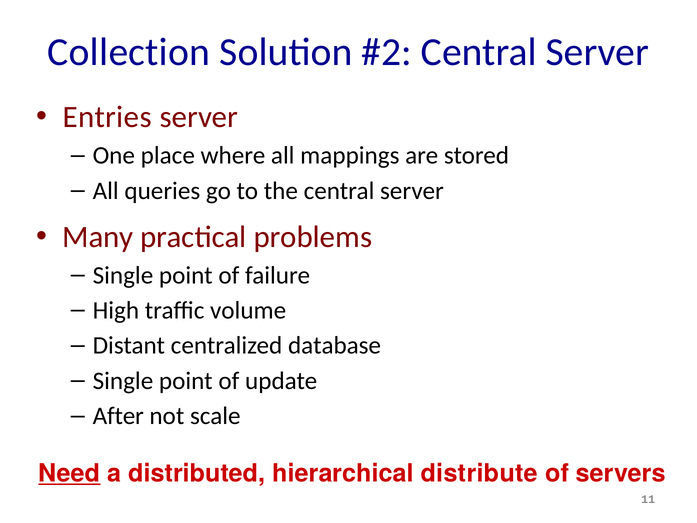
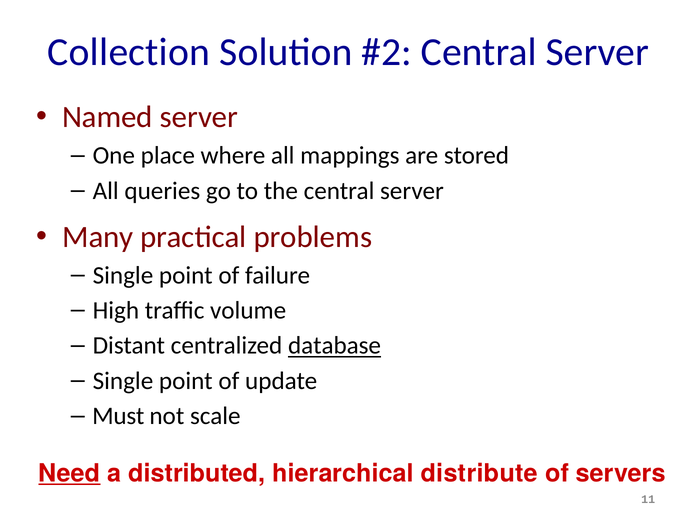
Entries: Entries -> Named
database underline: none -> present
After: After -> Must
